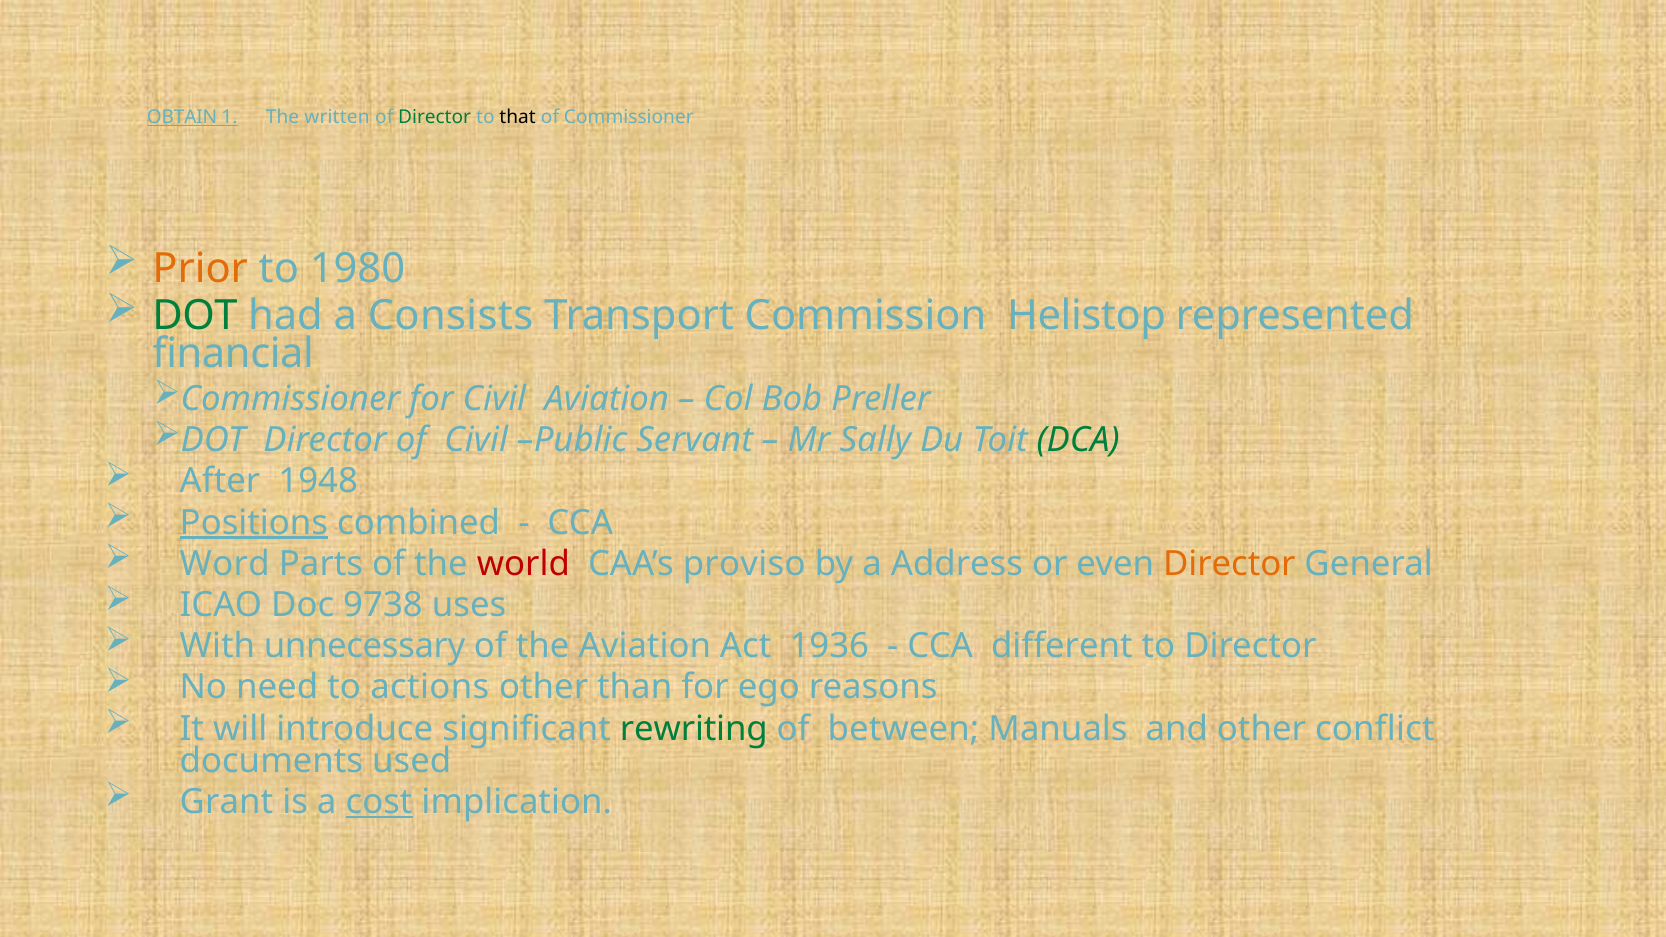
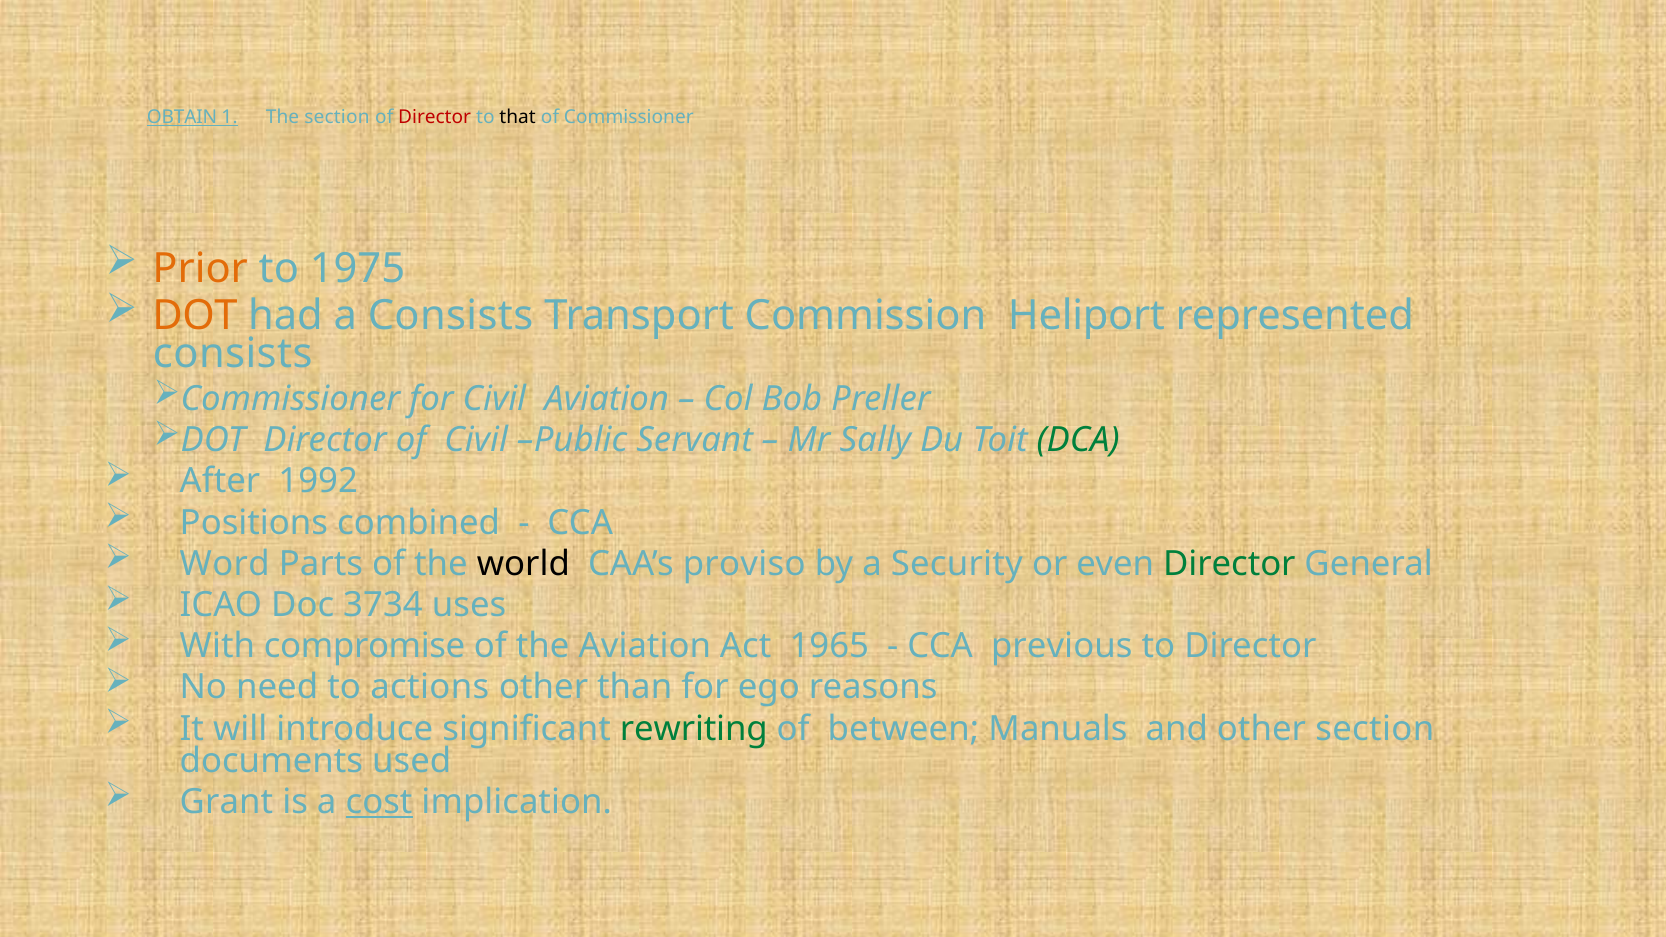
The written: written -> section
Director at (435, 117) colour: green -> red
1980: 1980 -> 1975
DOT at (195, 316) colour: green -> orange
Helistop: Helistop -> Heliport
financial at (233, 354): financial -> consists
1948: 1948 -> 1992
Positions underline: present -> none
world colour: red -> black
Address: Address -> Security
Director at (1229, 564) colour: orange -> green
9738: 9738 -> 3734
unnecessary: unnecessary -> compromise
1936: 1936 -> 1965
different: different -> previous
other conflict: conflict -> section
